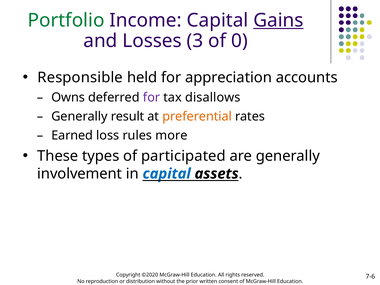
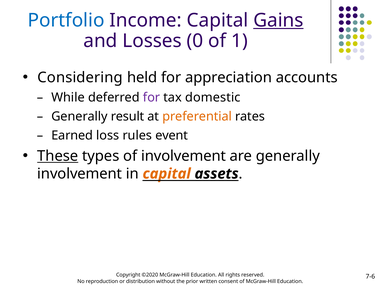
Portfolio colour: green -> blue
3: 3 -> 0
0: 0 -> 1
Responsible: Responsible -> Considering
Owns: Owns -> While
disallows: disallows -> domestic
more: more -> event
These underline: none -> present
of participated: participated -> involvement
capital at (167, 174) colour: blue -> orange
